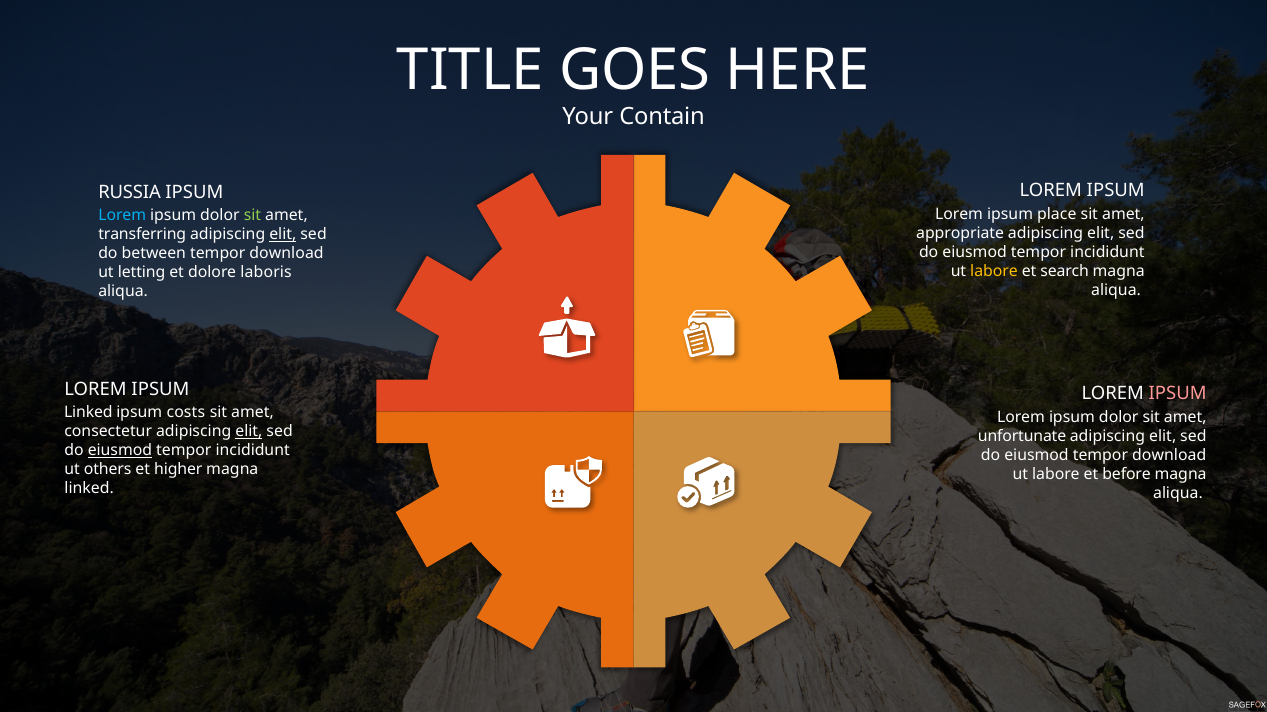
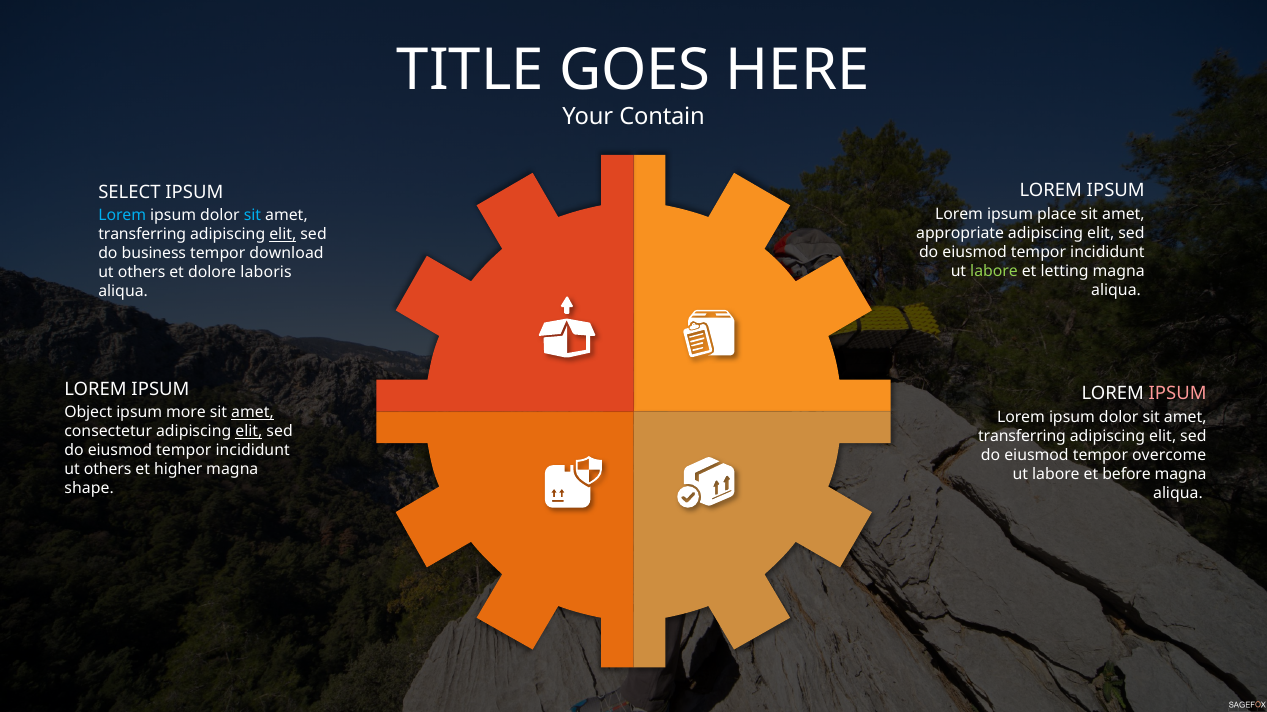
RUSSIA: RUSSIA -> SELECT
sit at (252, 216) colour: light green -> light blue
between: between -> business
labore at (994, 271) colour: yellow -> light green
search: search -> letting
letting at (142, 273): letting -> others
Linked at (88, 413): Linked -> Object
costs: costs -> more
amet at (253, 413) underline: none -> present
unfortunate at (1022, 437): unfortunate -> transferring
eiusmod at (120, 451) underline: present -> none
eiusmod tempor download: download -> overcome
linked at (89, 489): linked -> shape
